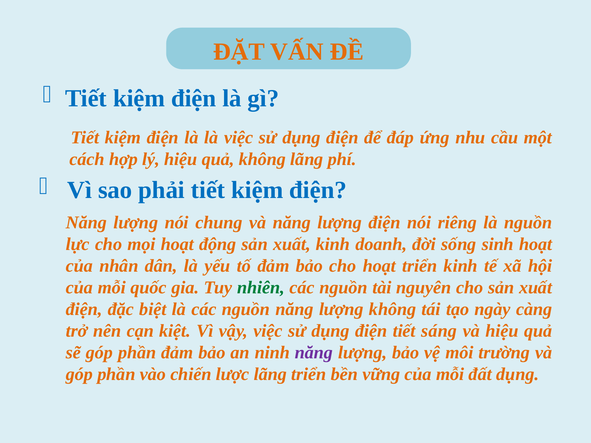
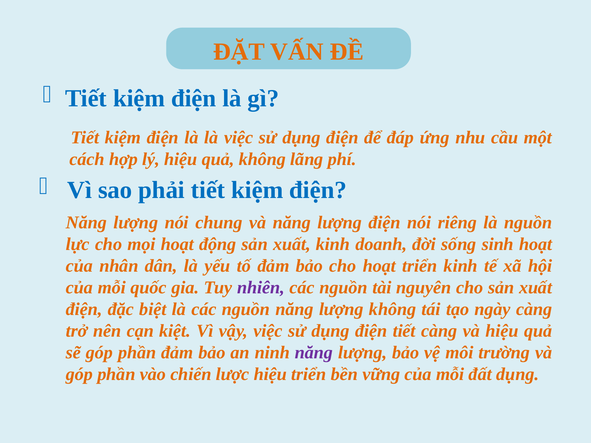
nhiên colour: green -> purple
tiết sáng: sáng -> càng
lược lãng: lãng -> hiệu
